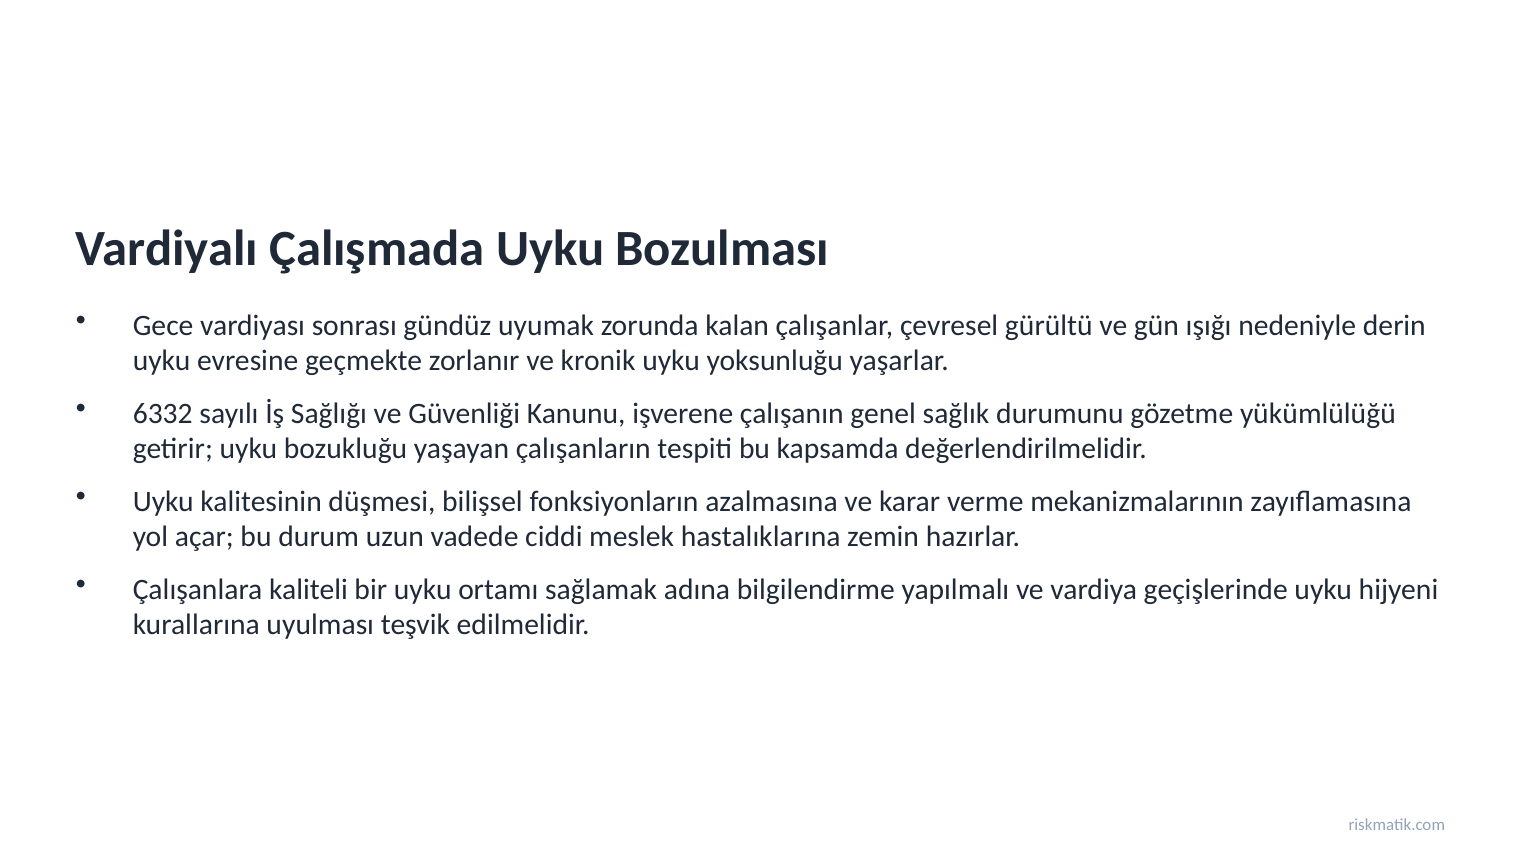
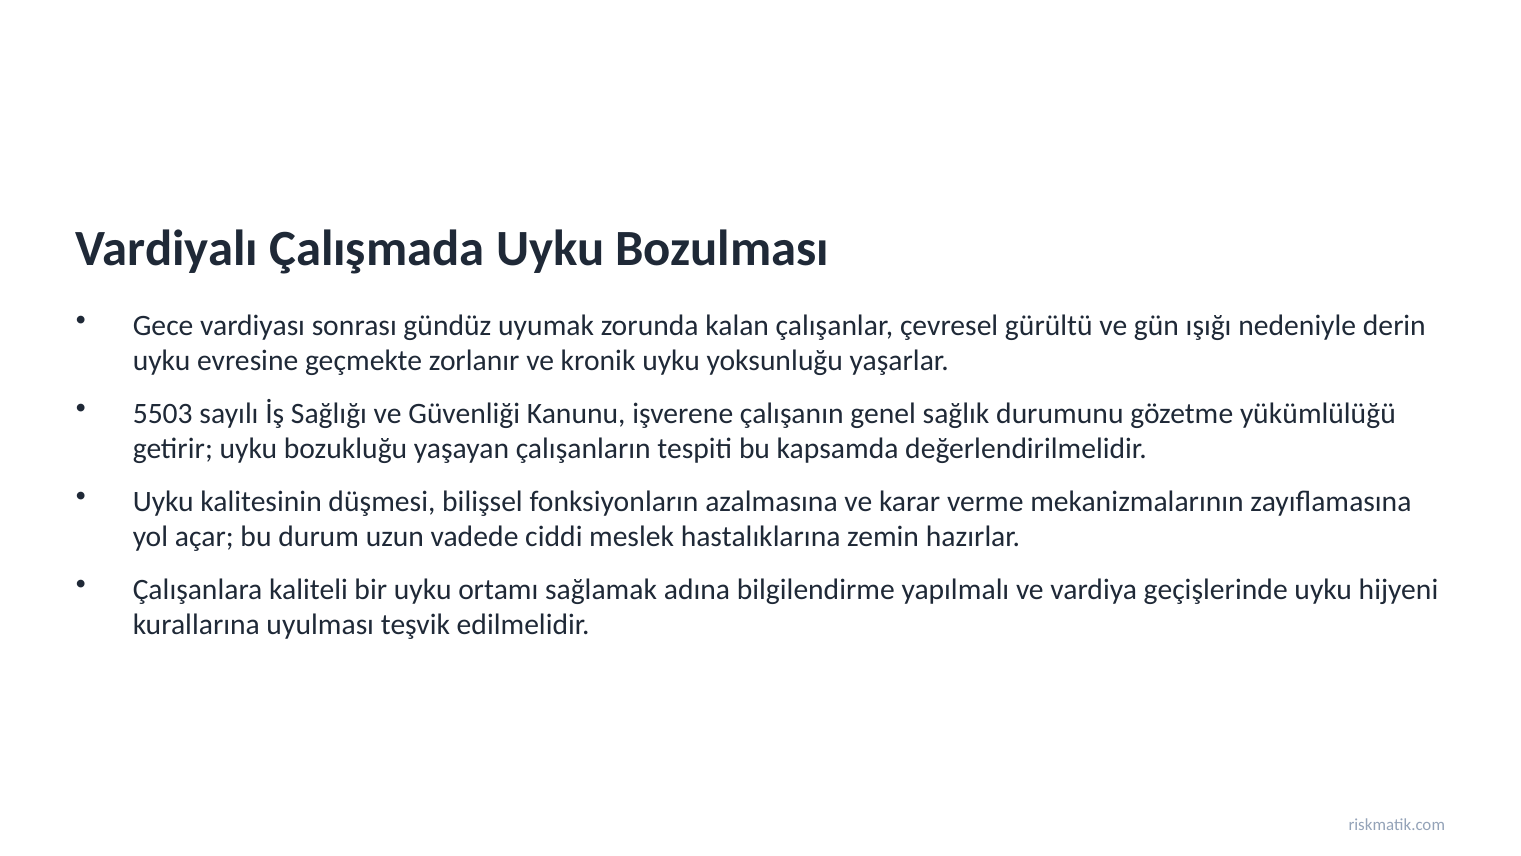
6332: 6332 -> 5503
